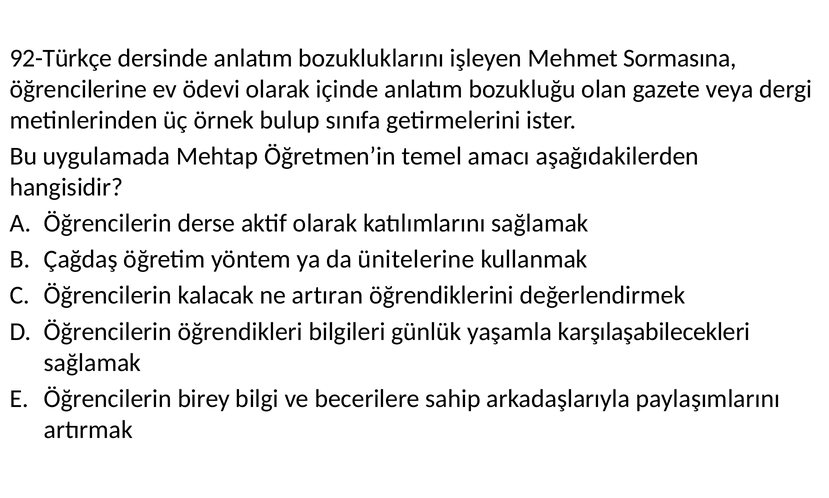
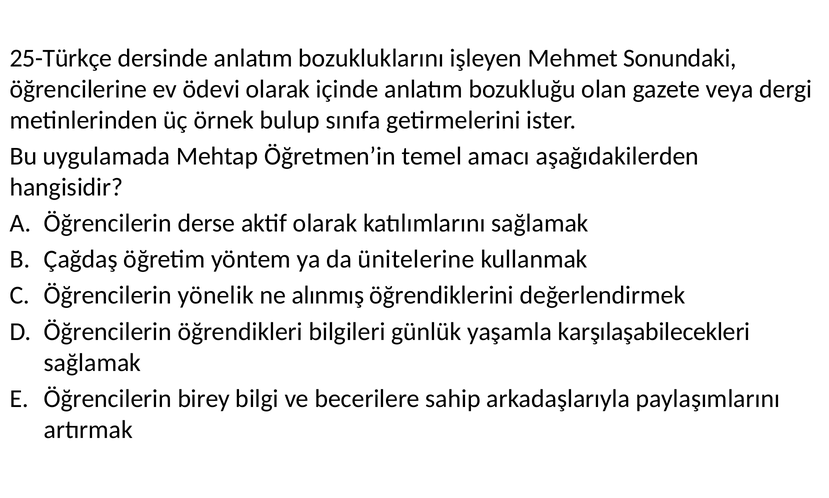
92-Türkçe: 92-Türkçe -> 25-Türkçe
Sormasına: Sormasına -> Sonundaki
kalacak: kalacak -> yönelik
artıran: artıran -> alınmış
